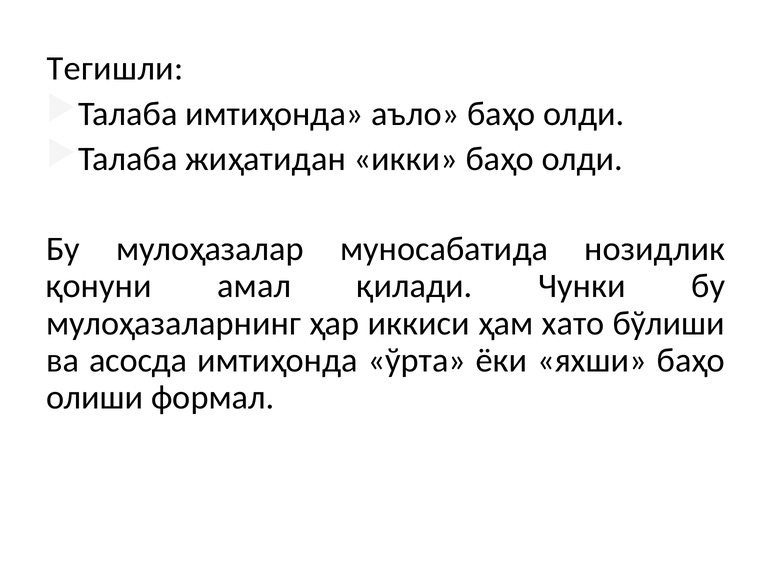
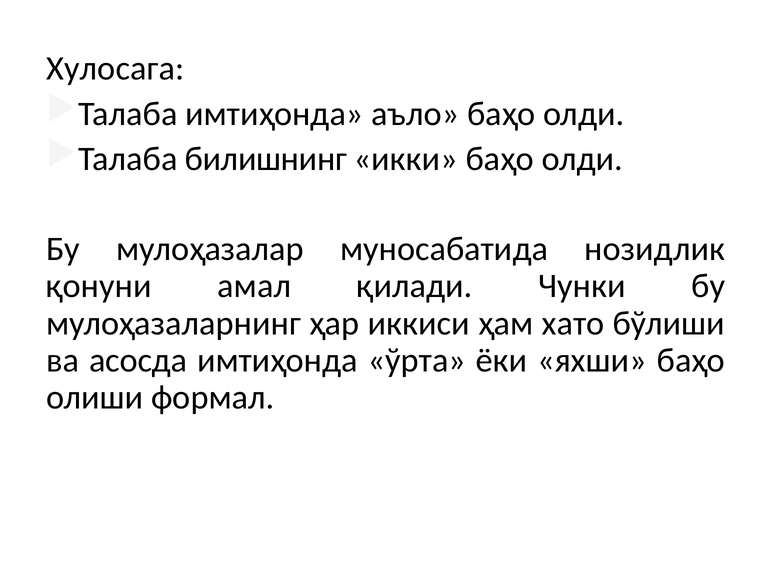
Тегишли: Тегишли -> Хулосага
жиҳатидан: жиҳатидан -> билишнинг
